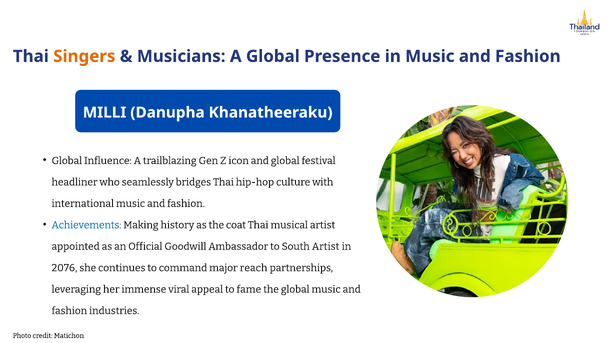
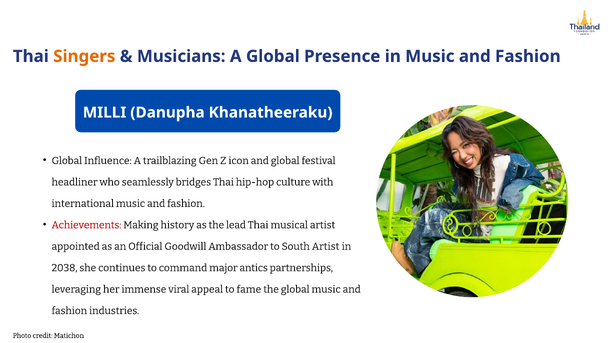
Achievements colour: blue -> red
coat: coat -> lead
2076: 2076 -> 2038
reach: reach -> antics
